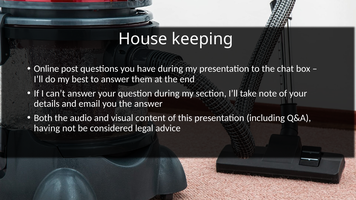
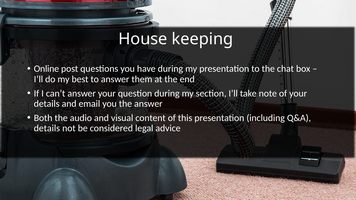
having at (47, 128): having -> details
